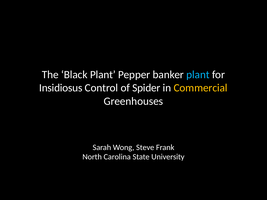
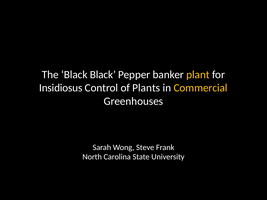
Black Plant: Plant -> Black
plant at (198, 75) colour: light blue -> yellow
Spider: Spider -> Plants
